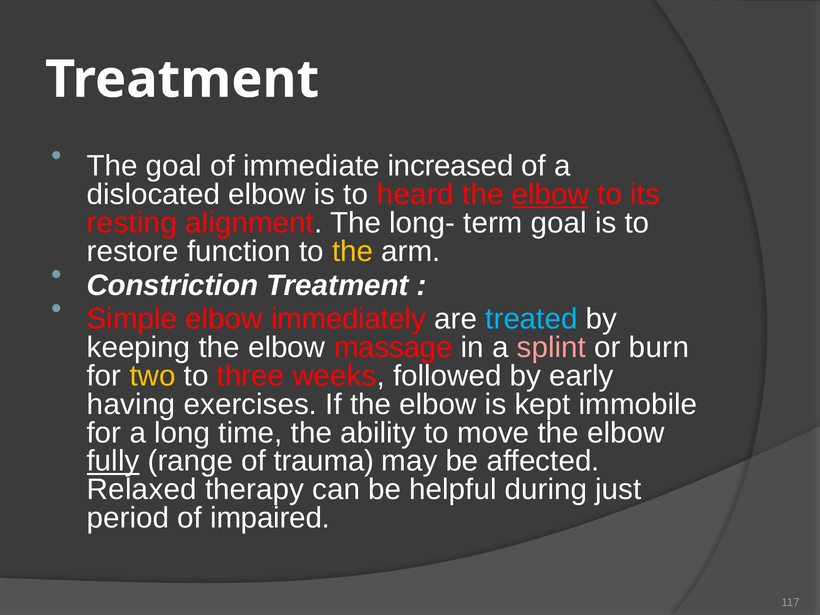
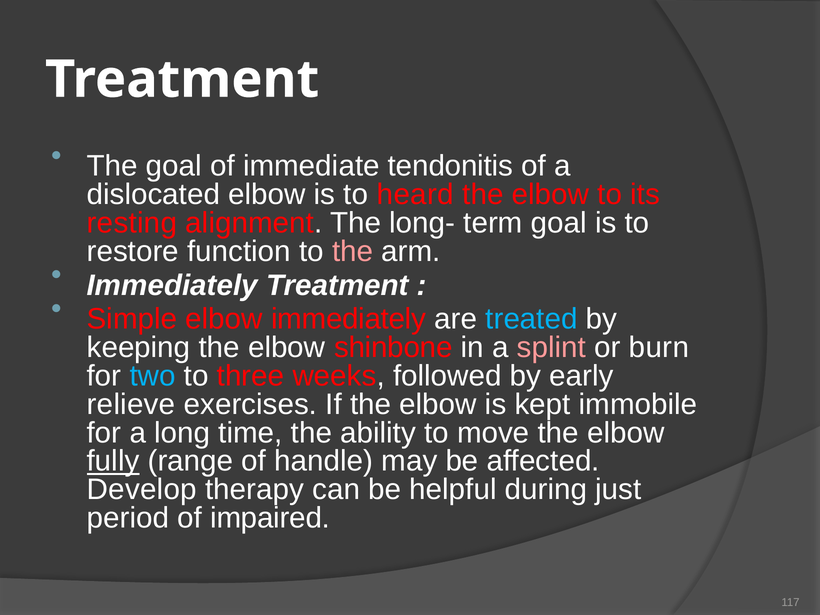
increased: increased -> tendonitis
elbow at (550, 195) underline: present -> none
the at (353, 251) colour: yellow -> pink
Constriction at (172, 285): Constriction -> Immediately
massage: massage -> shinbone
two colour: yellow -> light blue
having: having -> relieve
trauma: trauma -> handle
Relaxed: Relaxed -> Develop
